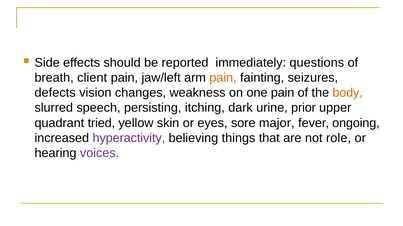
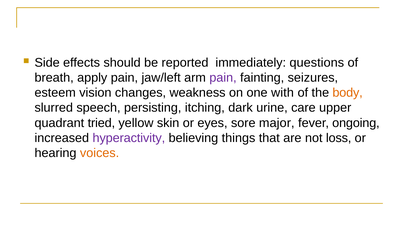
client: client -> apply
pain at (223, 78) colour: orange -> purple
defects: defects -> esteem
one pain: pain -> with
prior: prior -> care
role: role -> loss
voices colour: purple -> orange
